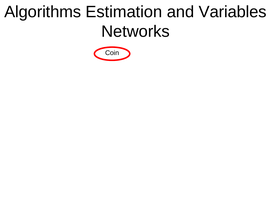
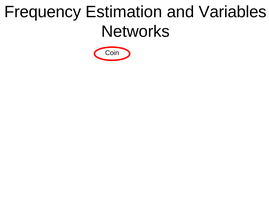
Algorithms: Algorithms -> Frequency
